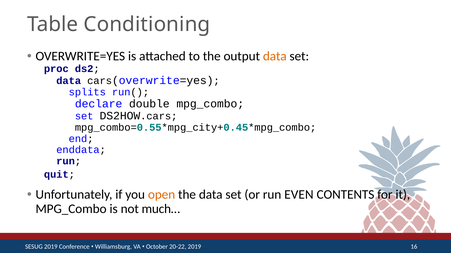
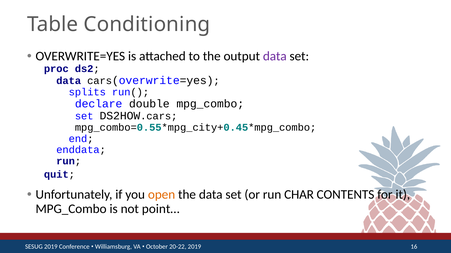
data at (275, 56) colour: orange -> purple
EVEN: EVEN -> CHAR
much…: much… -> point…
